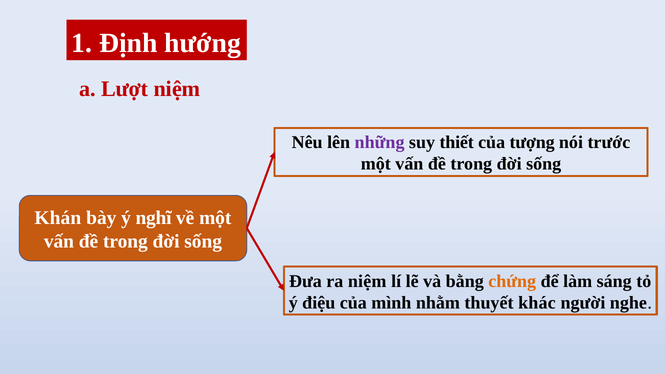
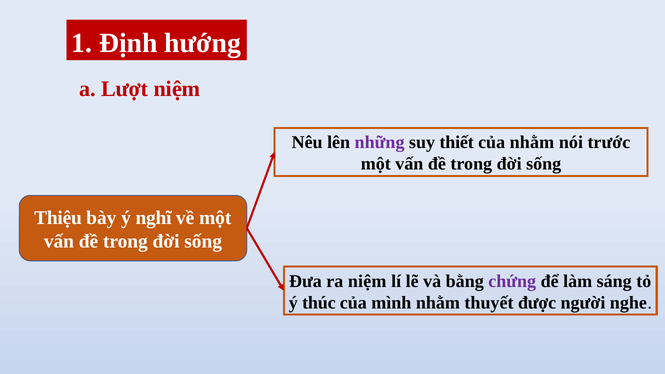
của tượng: tượng -> nhằm
Khán: Khán -> Thiệu
chứng colour: orange -> purple
điệu: điệu -> thúc
khác: khác -> được
